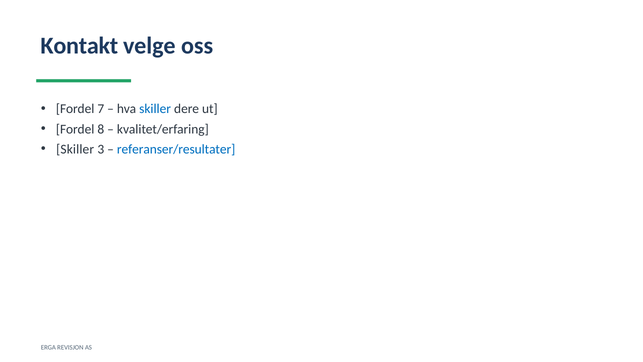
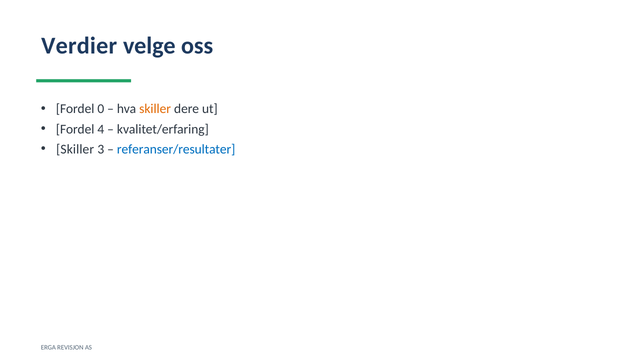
Kontakt: Kontakt -> Verdier
7: 7 -> 0
skiller at (155, 109) colour: blue -> orange
8: 8 -> 4
